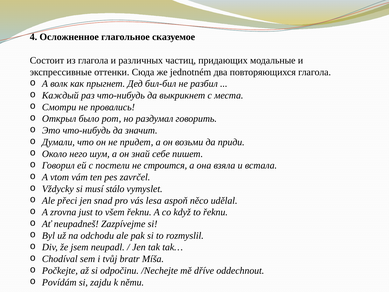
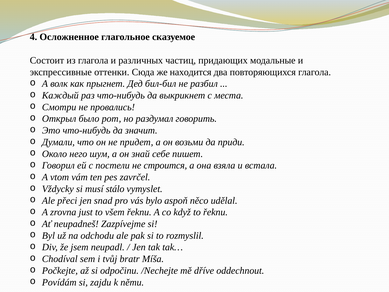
jednotném: jednotném -> находится
lesa: lesa -> bylo
